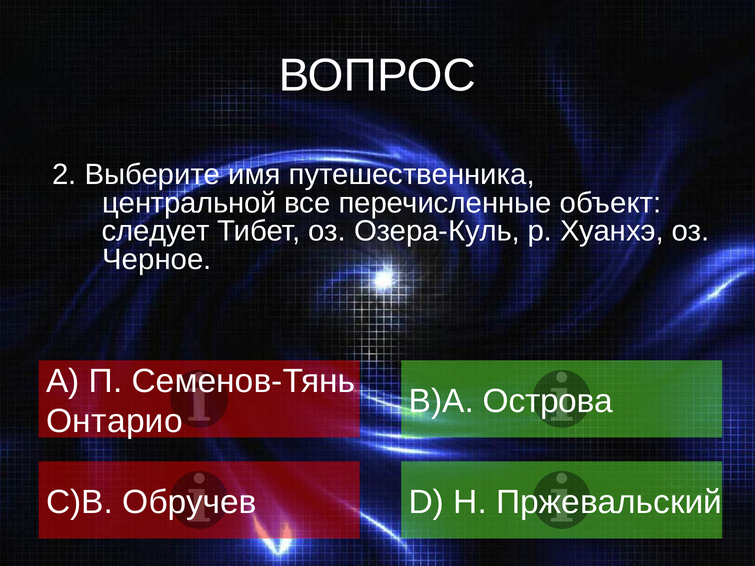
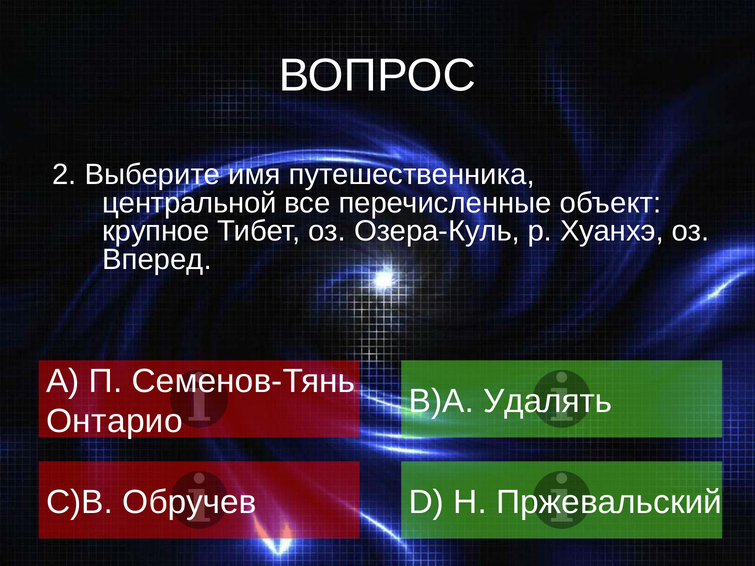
следует: следует -> крупное
Черное: Черное -> Вперед
Острова: Острова -> Удалять
